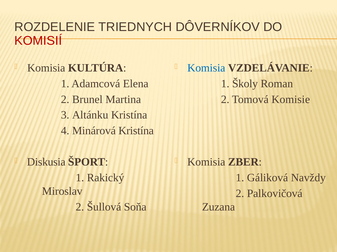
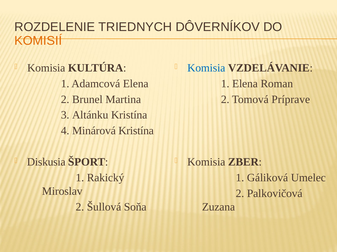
KOMISIÍ colour: red -> orange
1 Školy: Školy -> Elena
Komisie: Komisie -> Príprave
Navždy: Navždy -> Umelec
